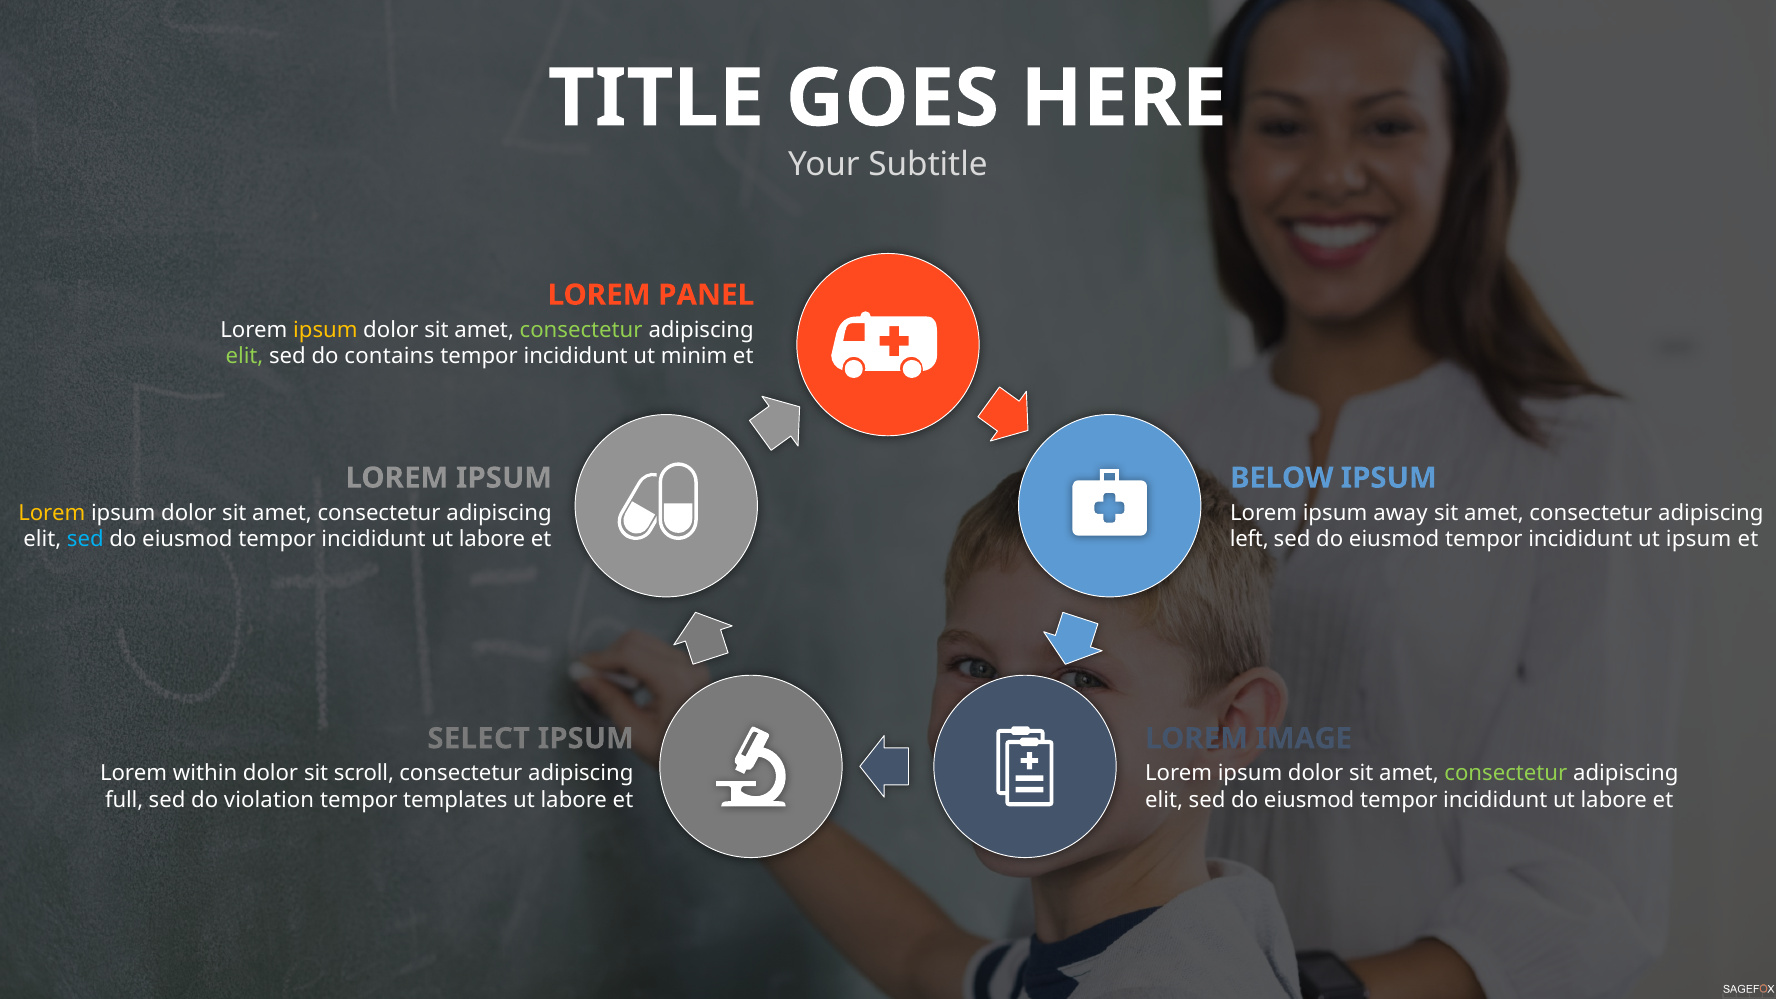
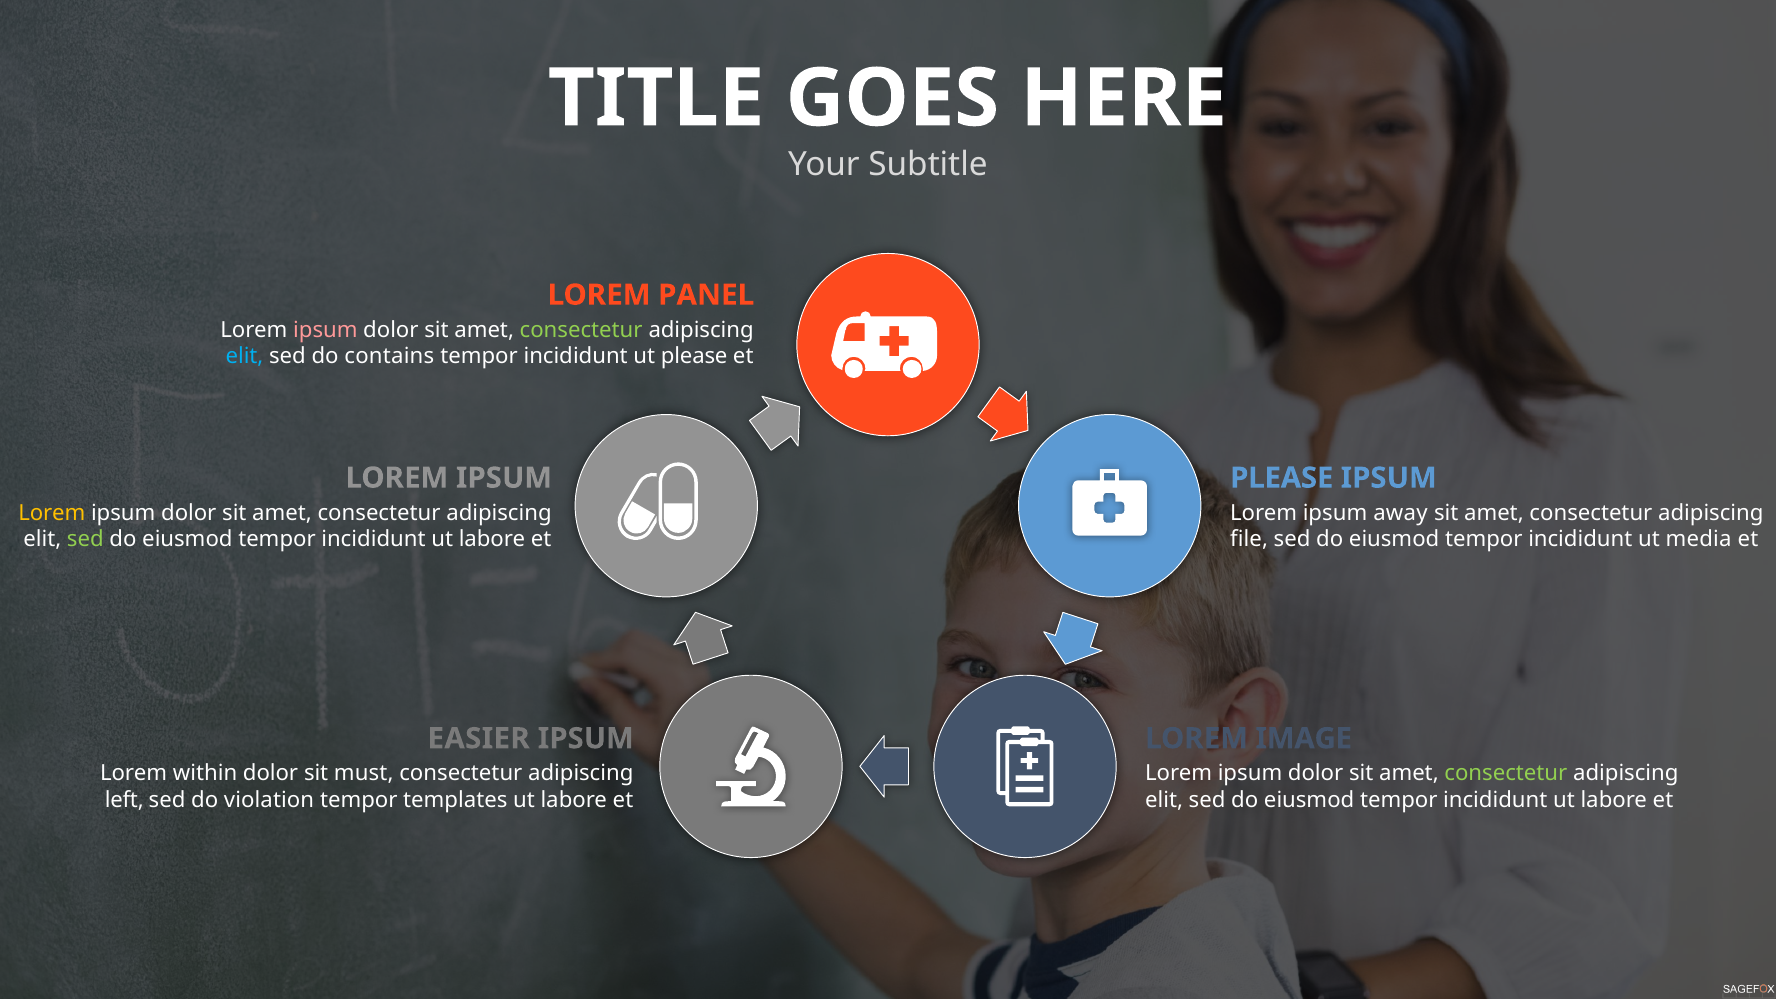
ipsum at (325, 330) colour: yellow -> pink
elit at (244, 357) colour: light green -> light blue
ut minim: minim -> please
BELOW at (1282, 478): BELOW -> PLEASE
sed at (85, 540) colour: light blue -> light green
left: left -> file
ut ipsum: ipsum -> media
SELECT: SELECT -> EASIER
scroll: scroll -> must
full: full -> left
